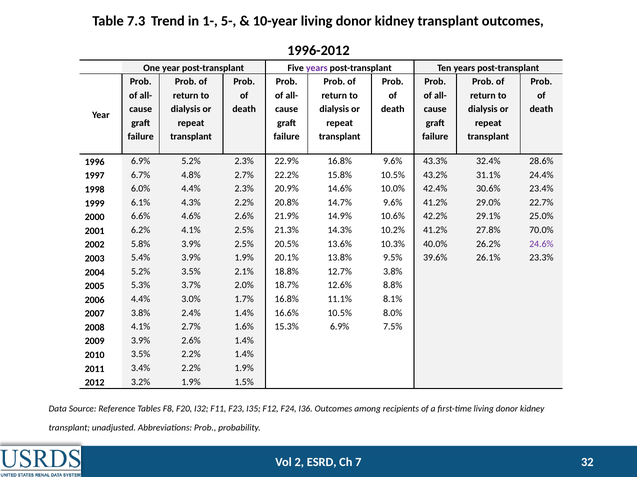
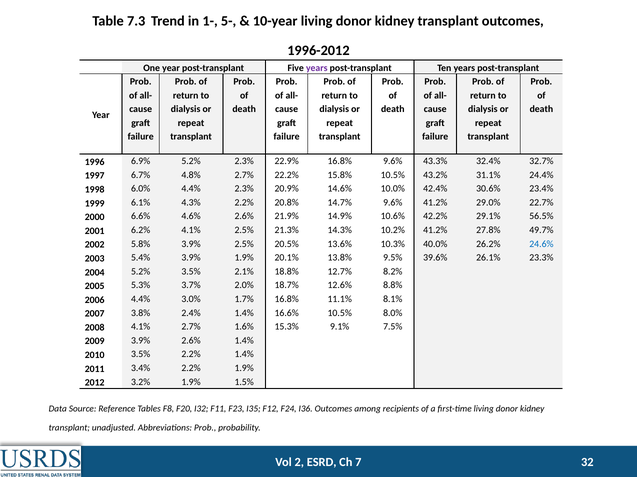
28.6%: 28.6% -> 32.7%
25.0%: 25.0% -> 56.5%
70.0%: 70.0% -> 49.7%
24.6% colour: purple -> blue
12.7% 3.8%: 3.8% -> 8.2%
15.3% 6.9%: 6.9% -> 9.1%
